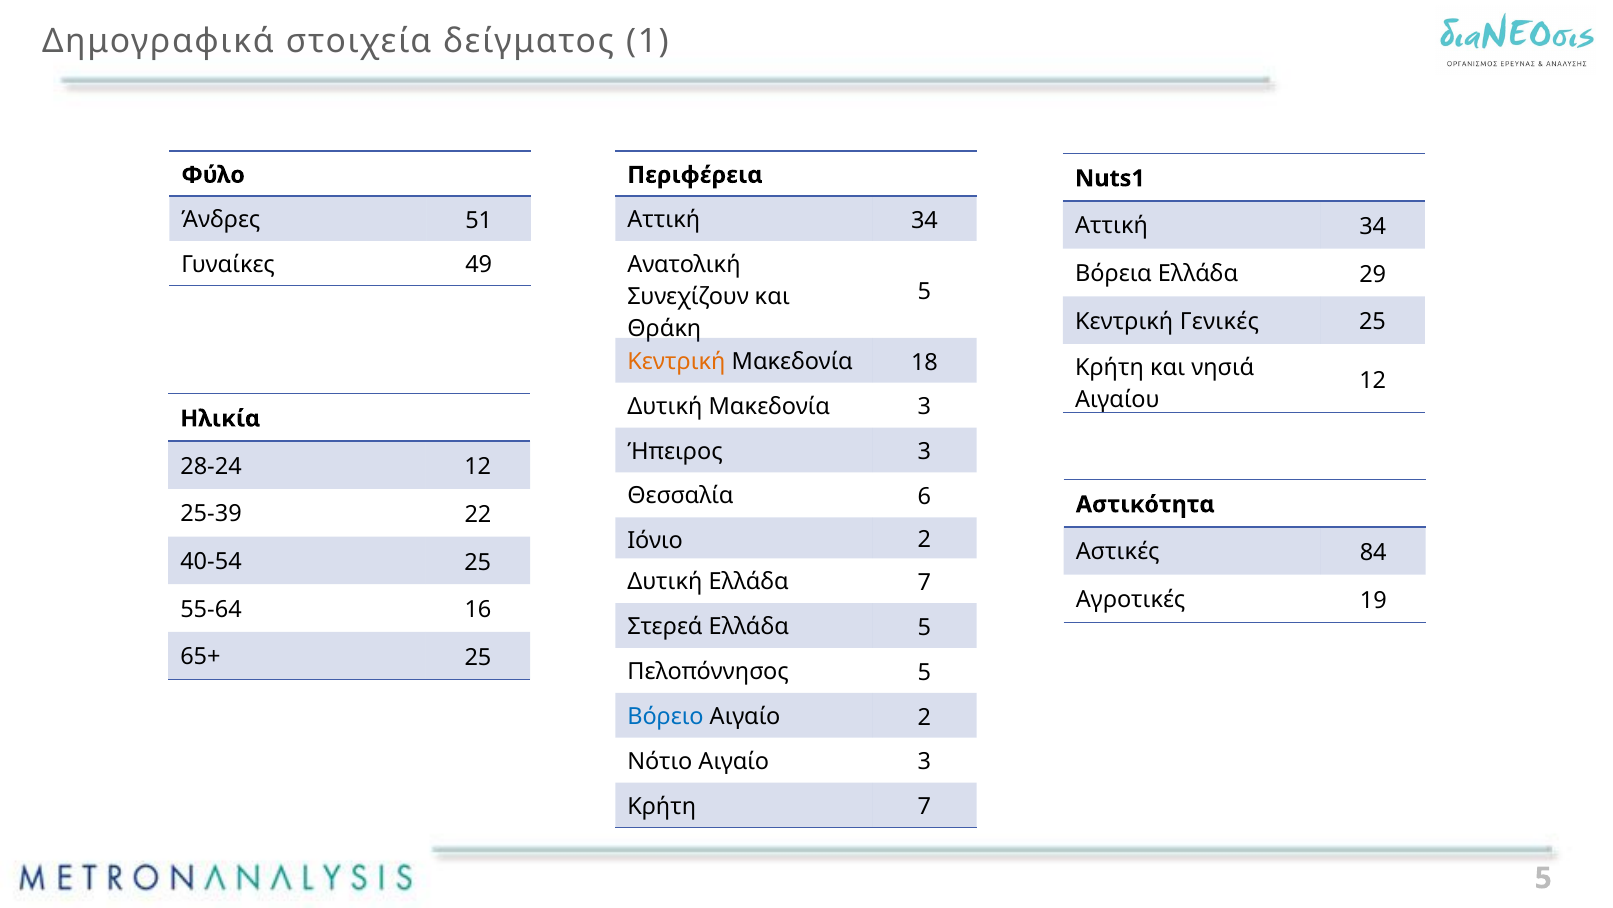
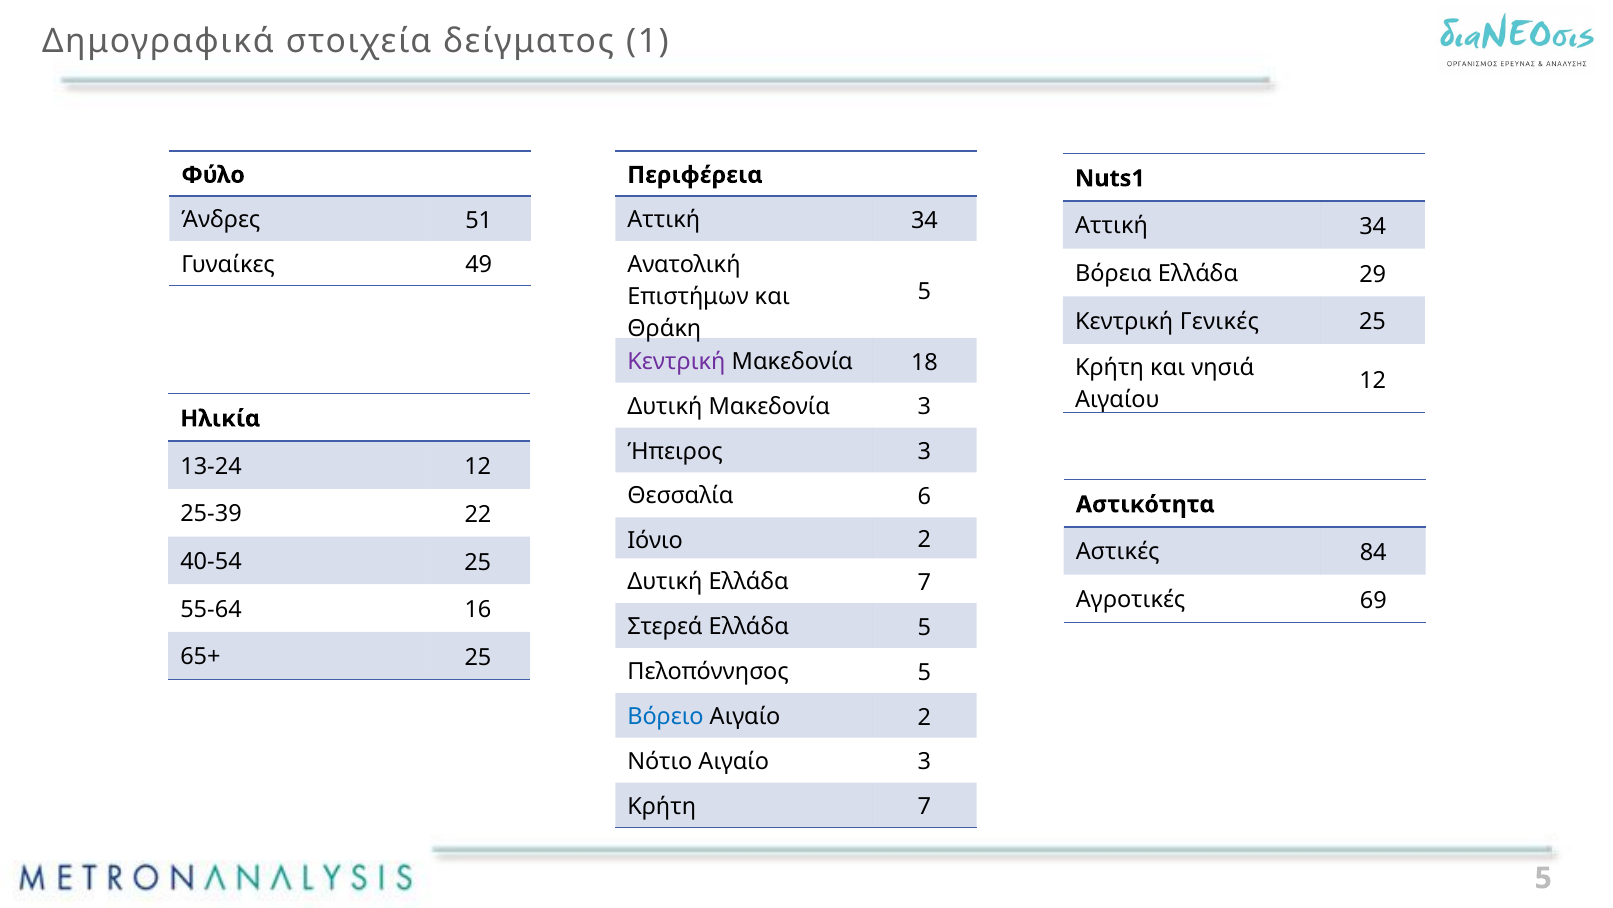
Συνεχίζουν: Συνεχίζουν -> Επιστήμων
Κεντρική at (676, 361) colour: orange -> purple
28-24: 28-24 -> 13-24
19: 19 -> 69
